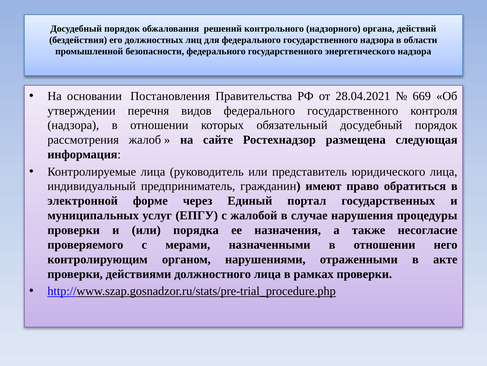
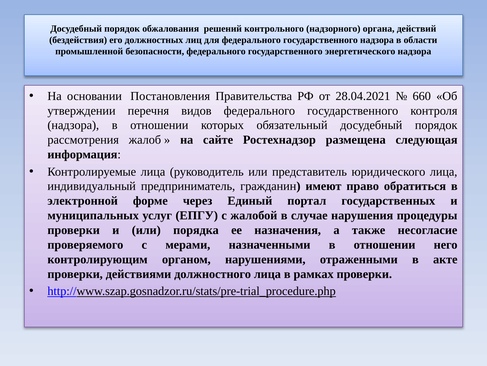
669: 669 -> 660
